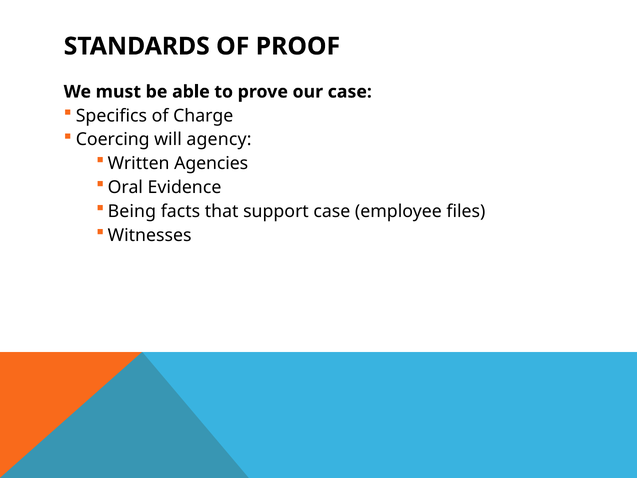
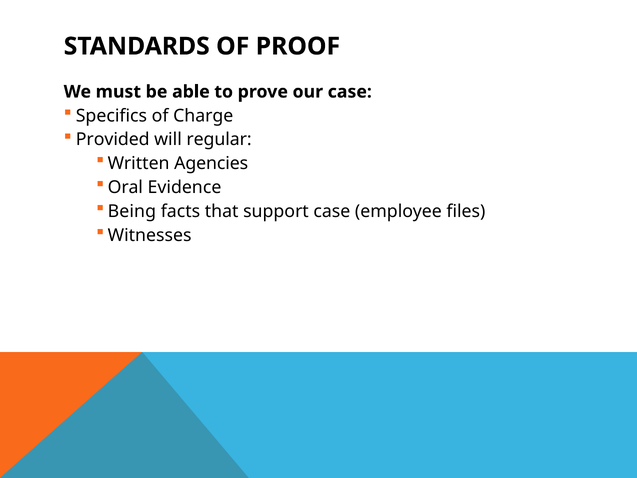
Coercing: Coercing -> Provided
agency: agency -> regular
